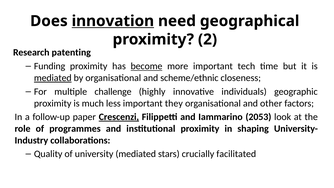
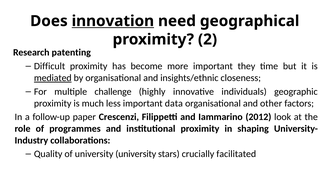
Funding: Funding -> Difficult
become underline: present -> none
tech: tech -> they
scheme/ethnic: scheme/ethnic -> insights/ethnic
they: they -> data
Crescenzi underline: present -> none
2053: 2053 -> 2012
university mediated: mediated -> university
